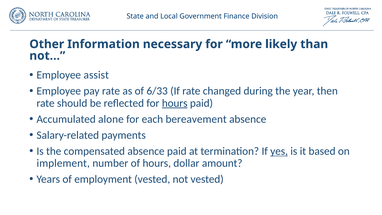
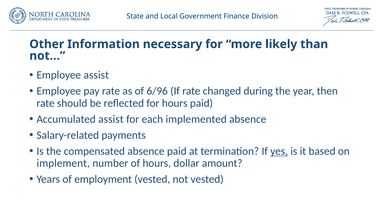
6/33: 6/33 -> 6/96
hours at (175, 103) underline: present -> none
Accumulated alone: alone -> assist
bereavement: bereavement -> implemented
